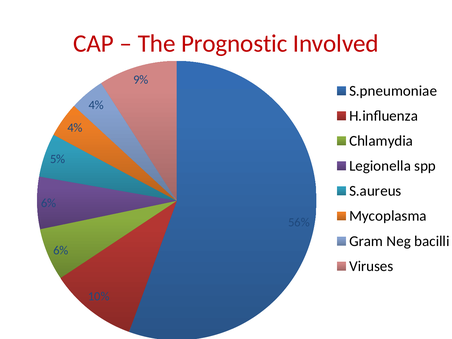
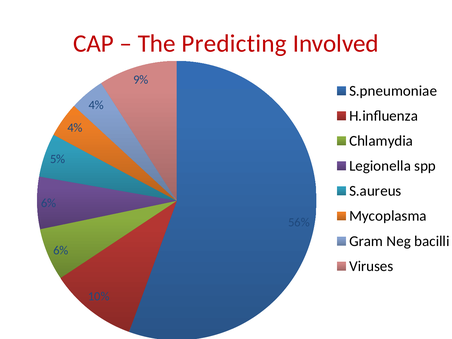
Prognostic: Prognostic -> Predicting
